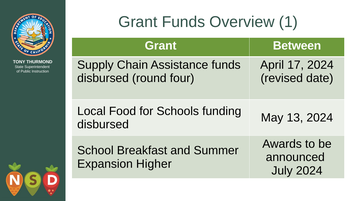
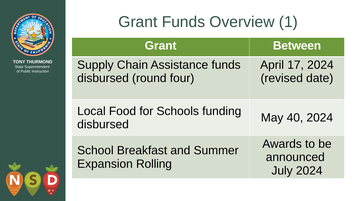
13: 13 -> 40
Higher: Higher -> Rolling
